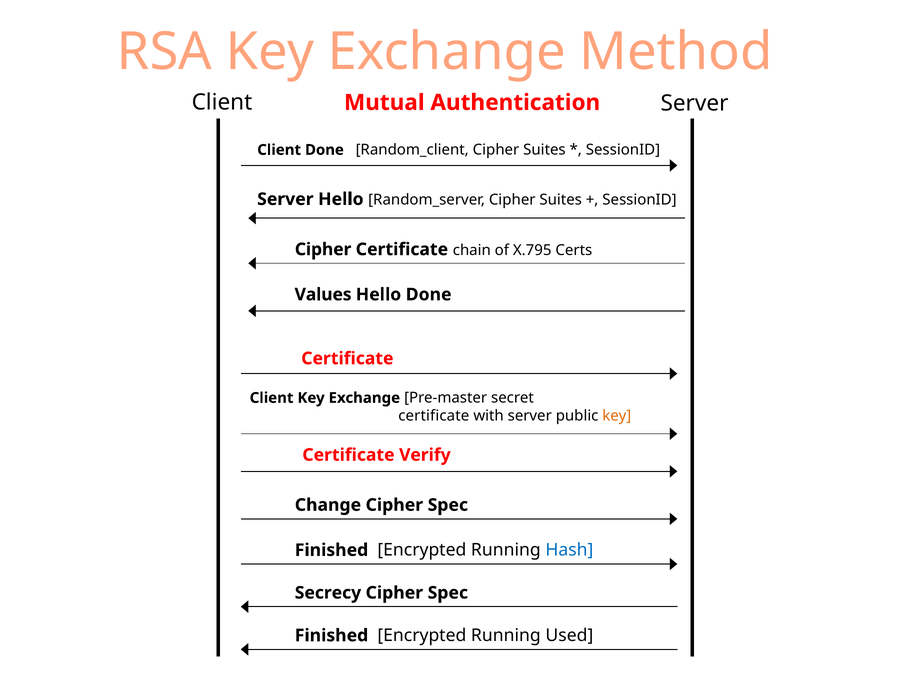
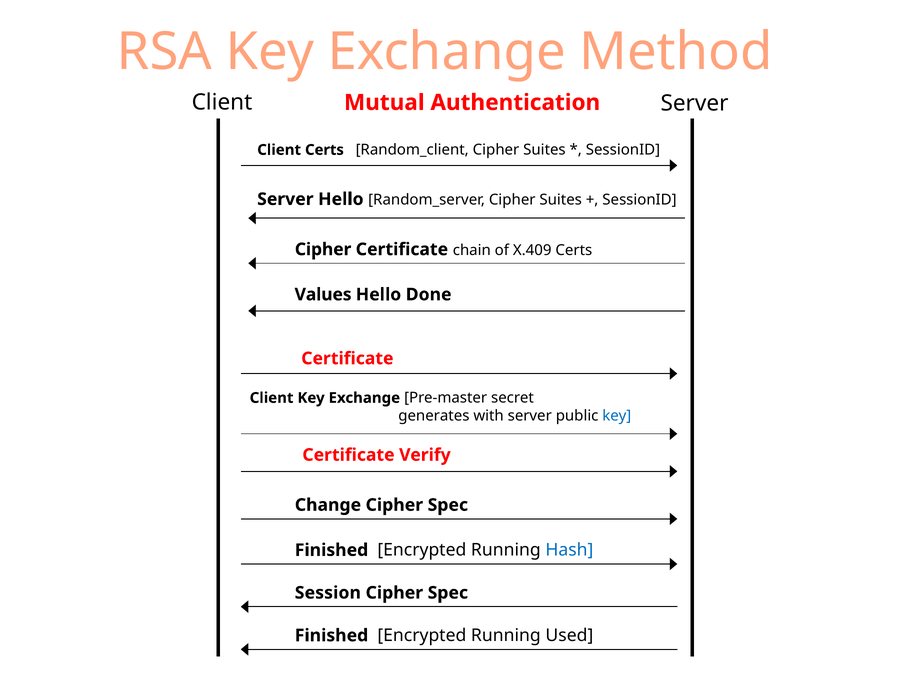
Client Done: Done -> Certs
X.795: X.795 -> X.409
certificate at (434, 416): certificate -> generates
key at (617, 416) colour: orange -> blue
Secrecy: Secrecy -> Session
